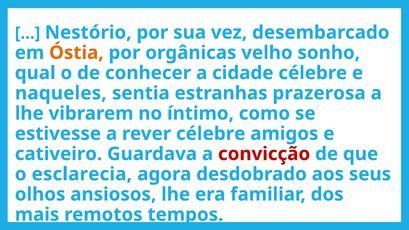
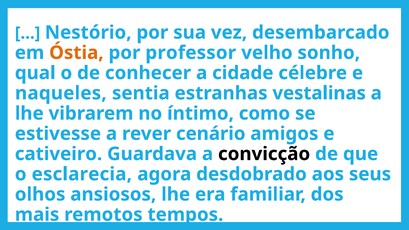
orgânicas: orgânicas -> professor
prazerosa: prazerosa -> vestalinas
rever célebre: célebre -> cenário
convicção colour: red -> black
